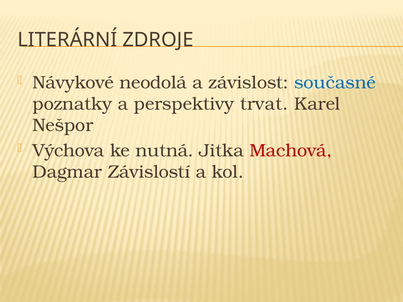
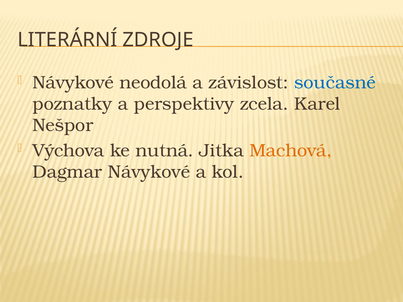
trvat: trvat -> zcela
Machová colour: red -> orange
Dagmar Závislostí: Závislostí -> Návykové
